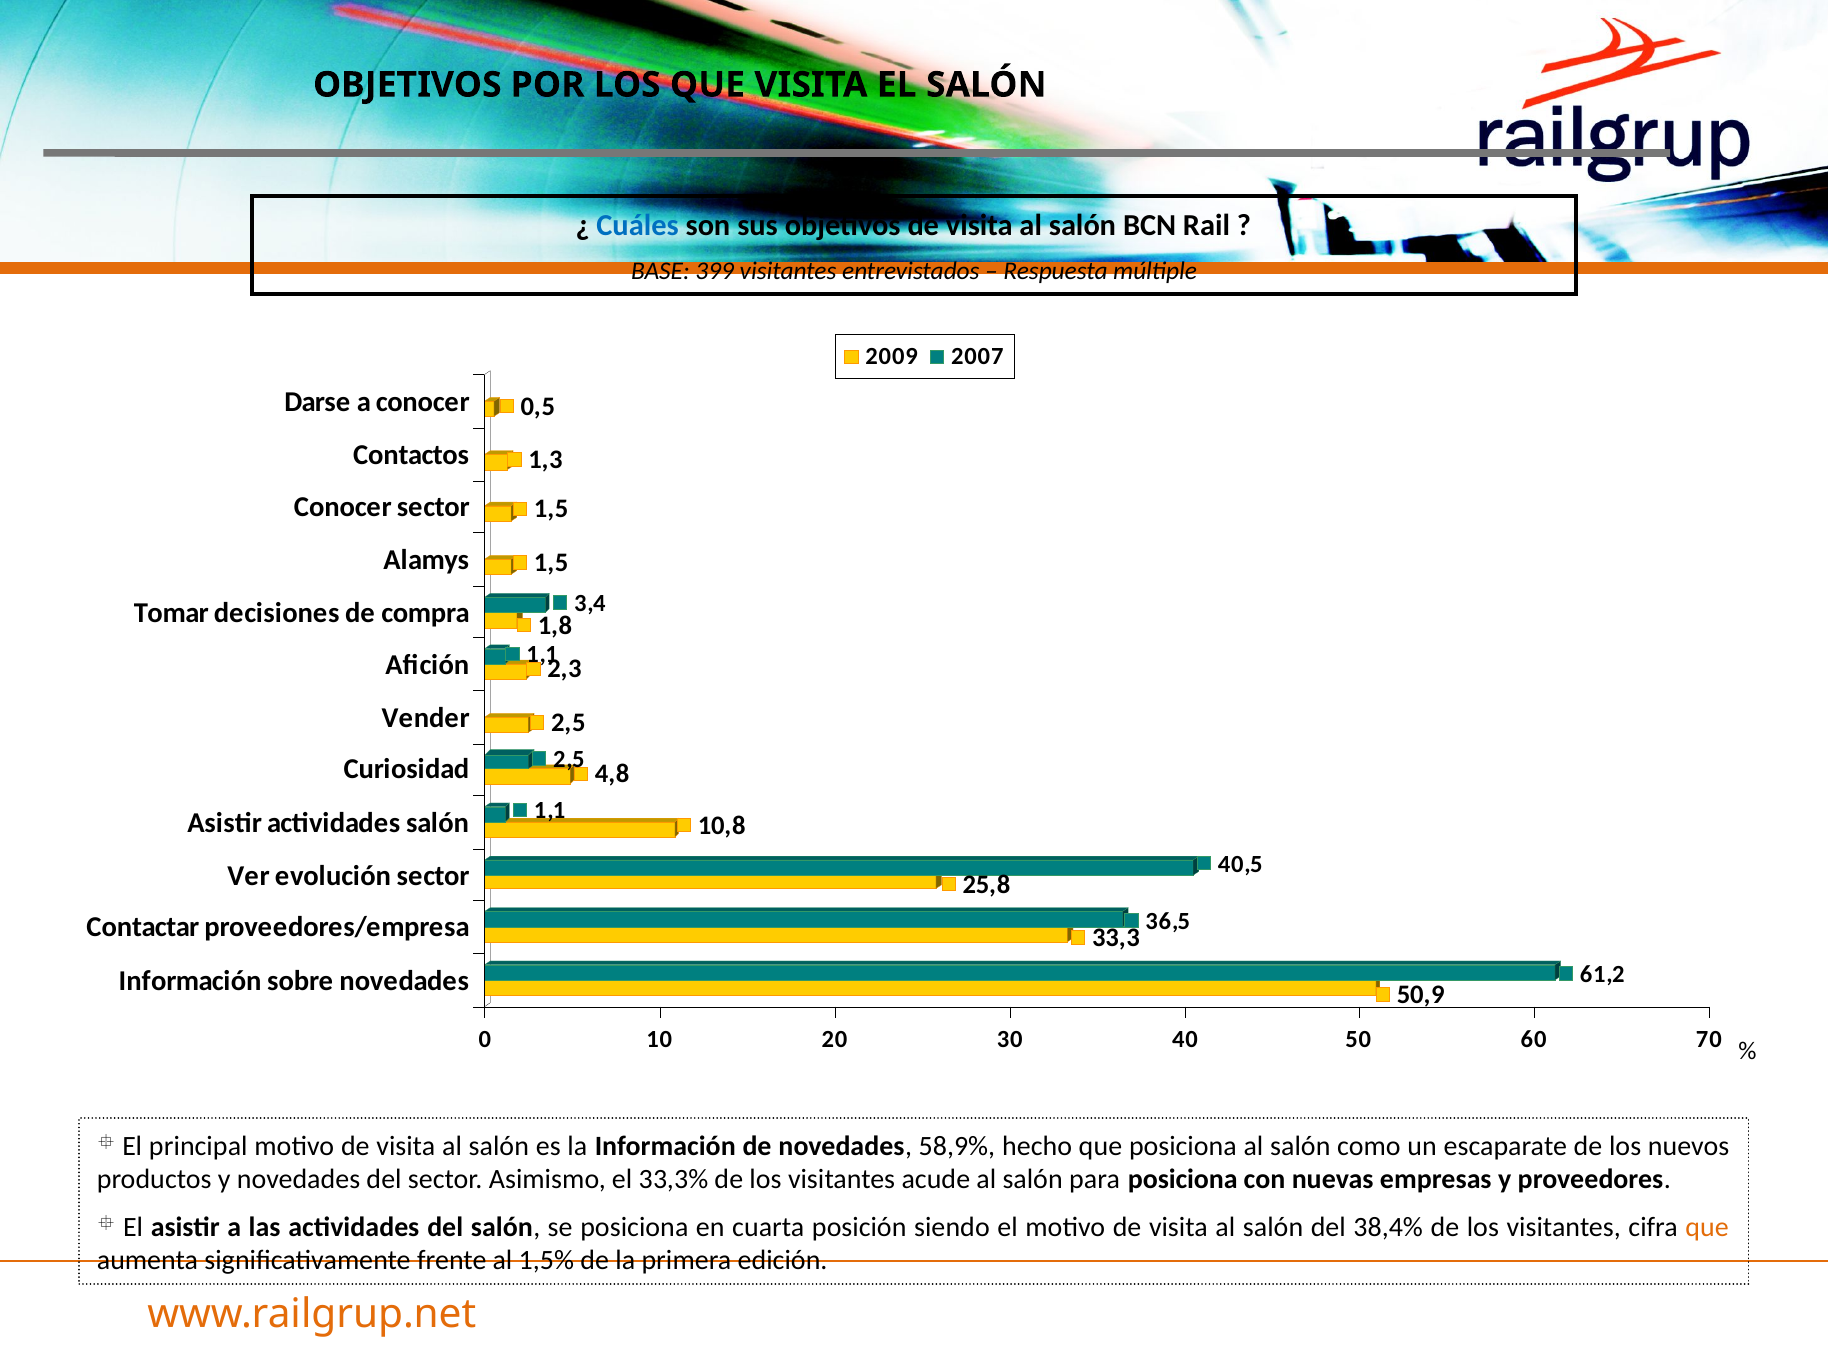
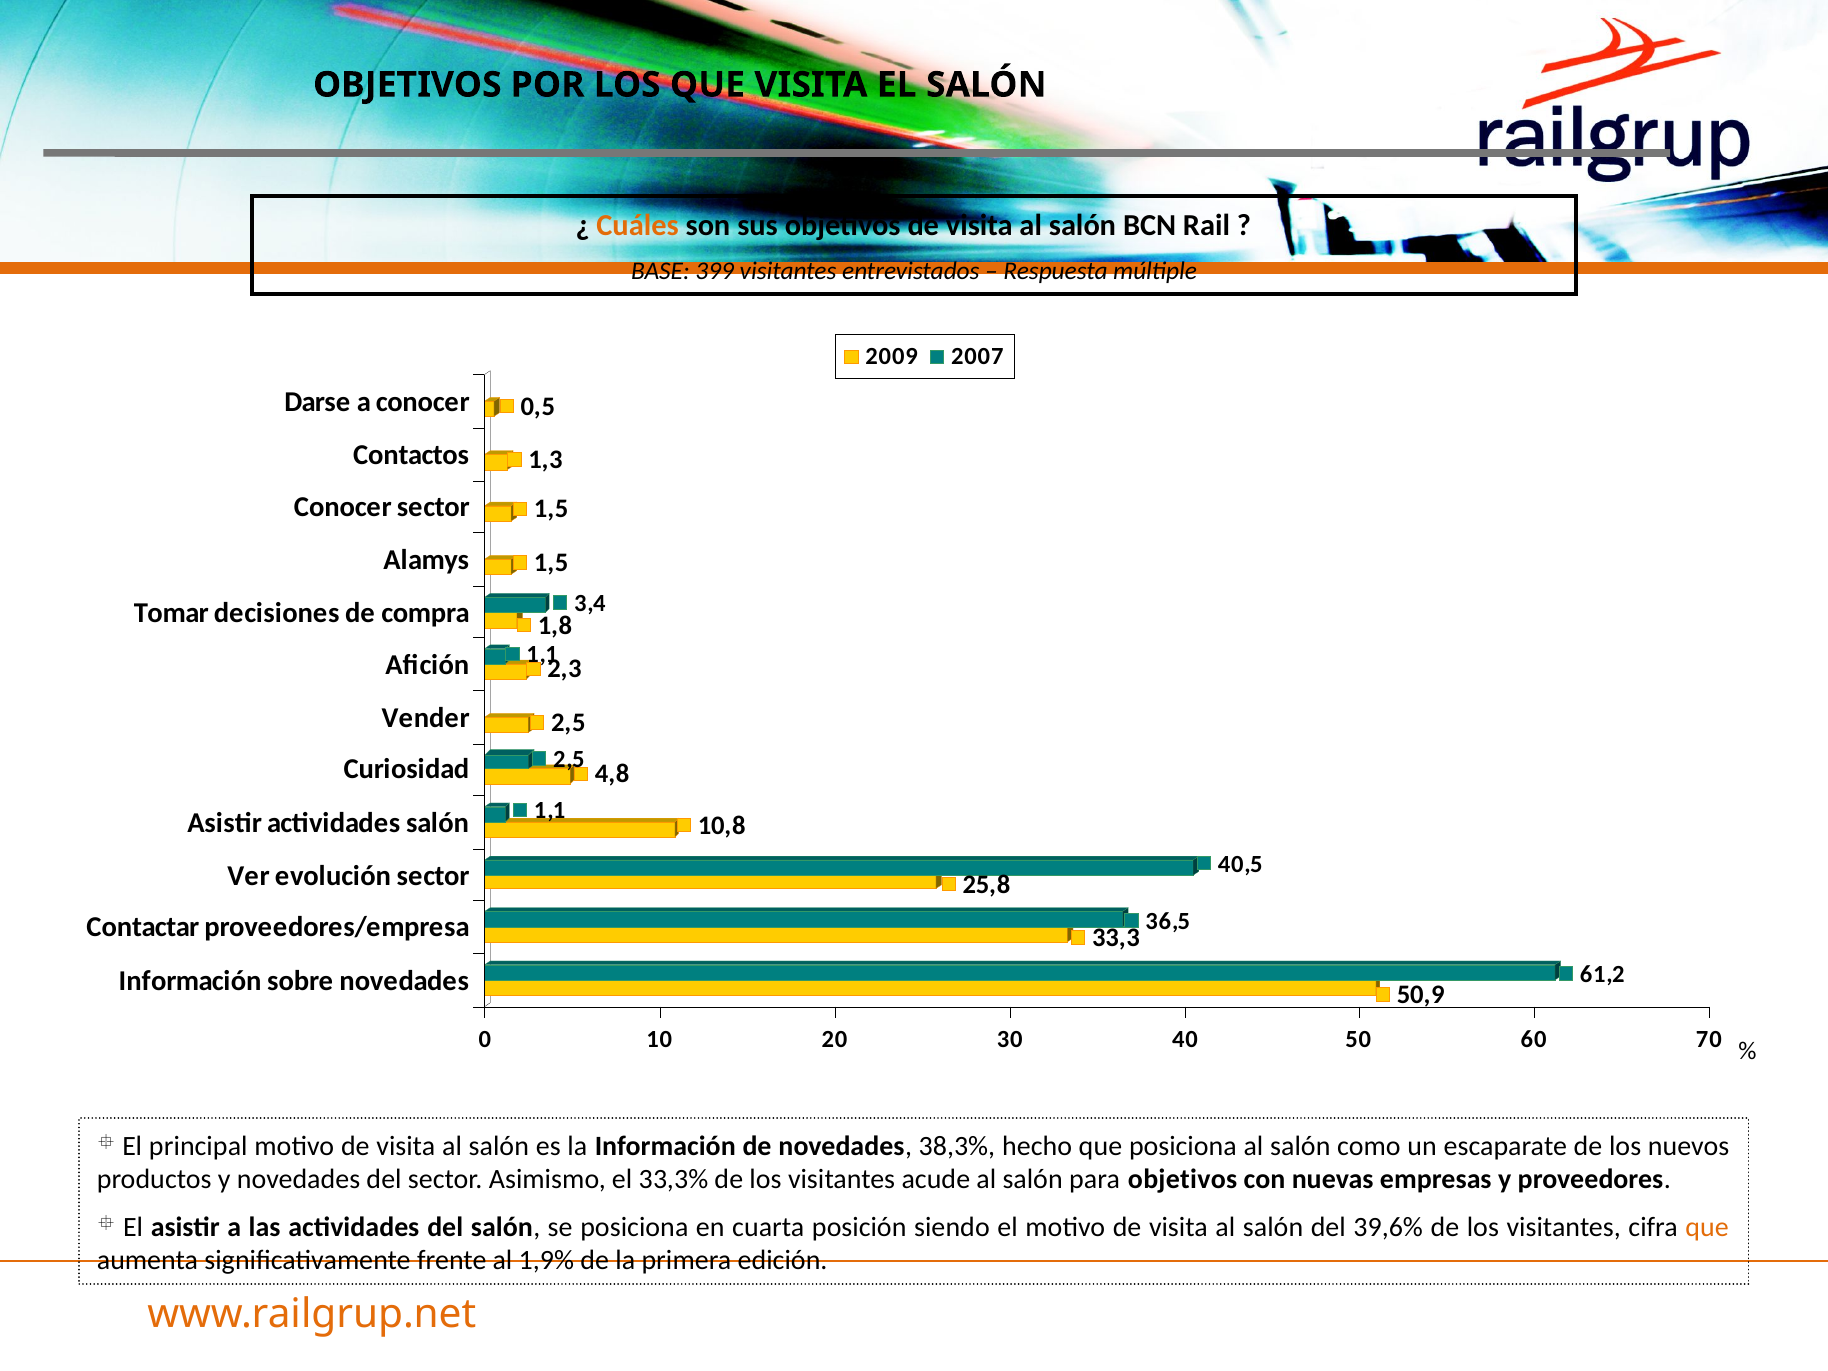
Cuáles colour: blue -> orange
58,9%: 58,9% -> 38,3%
para posiciona: posiciona -> objetivos
38,4%: 38,4% -> 39,6%
1,5%: 1,5% -> 1,9%
